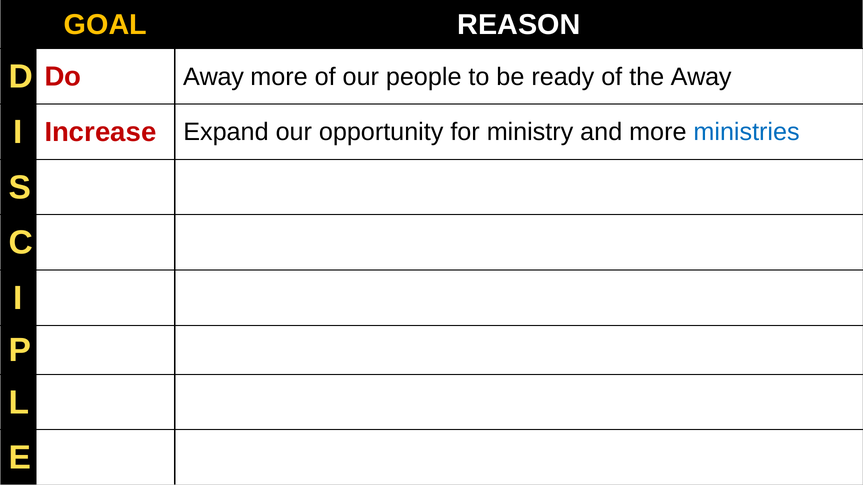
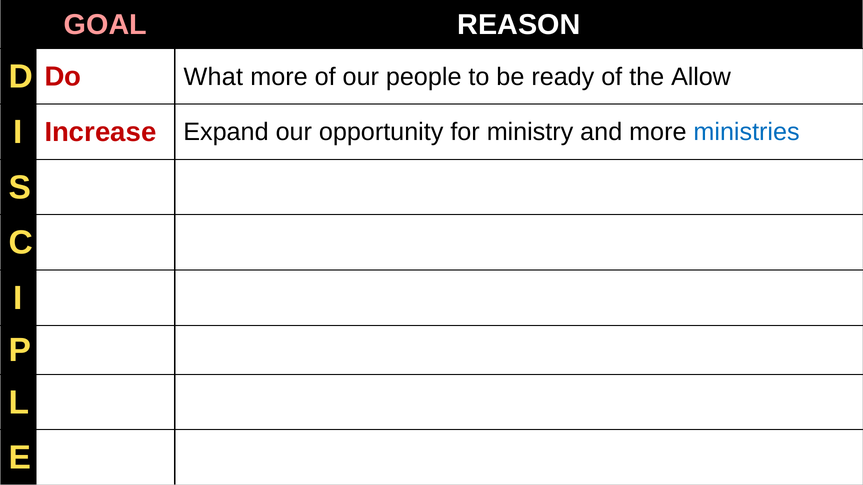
GOAL colour: yellow -> pink
Do Away: Away -> What
the Away: Away -> Allow
